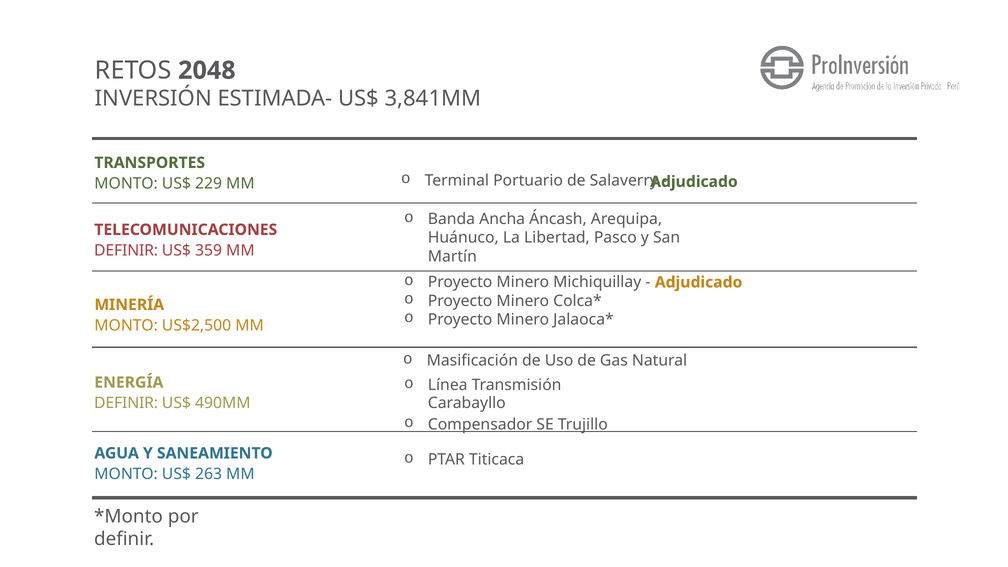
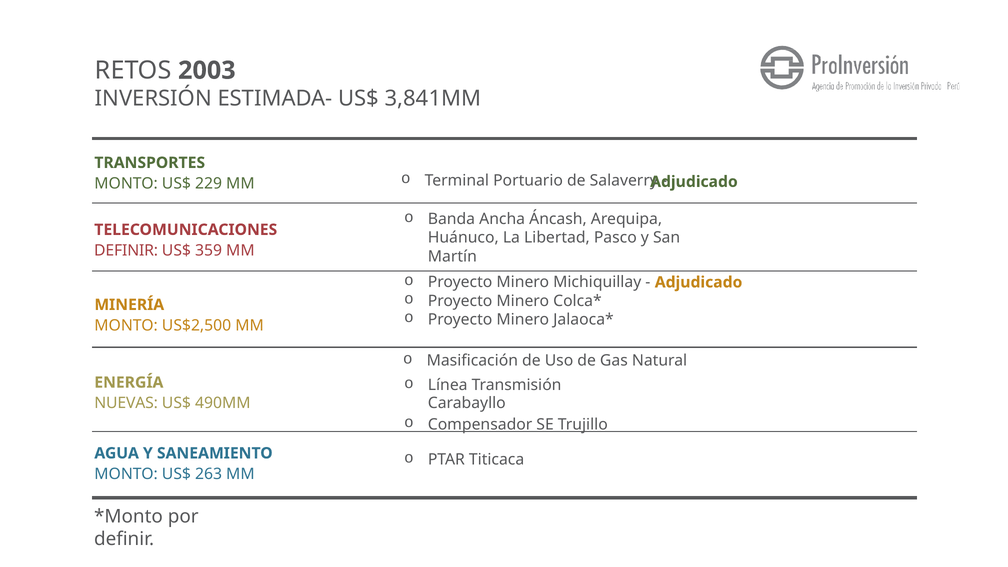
2048: 2048 -> 2003
DEFINIR at (126, 403): DEFINIR -> NUEVAS
